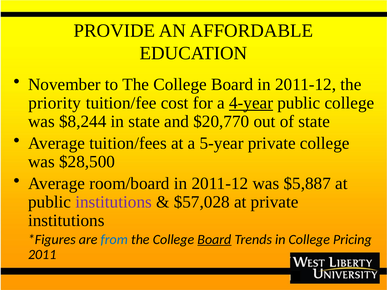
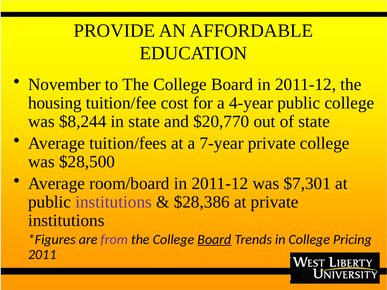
priority: priority -> housing
4-year underline: present -> none
5-year: 5-year -> 7-year
$5,887: $5,887 -> $7,301
$57,028: $57,028 -> $28,386
from colour: blue -> purple
